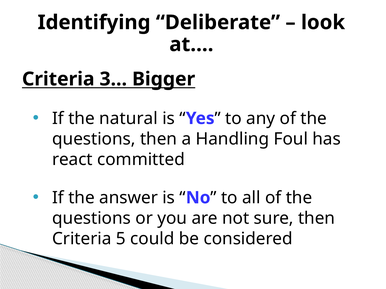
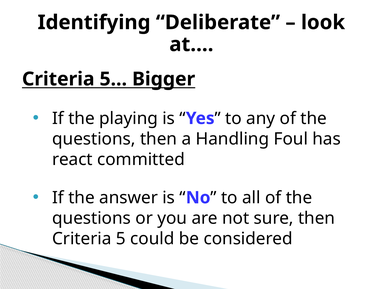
3…: 3… -> 5…
natural: natural -> playing
